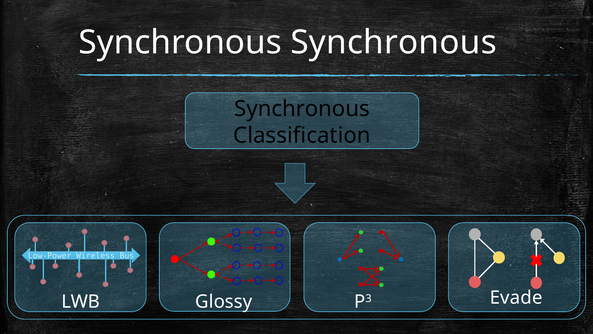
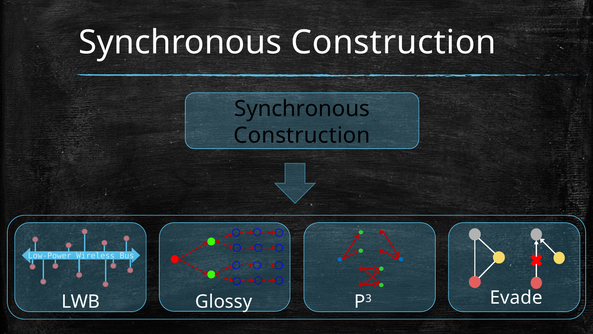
Synchronous at (394, 43): Synchronous -> Construction
Classification at (302, 135): Classification -> Construction
